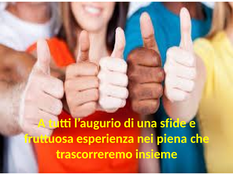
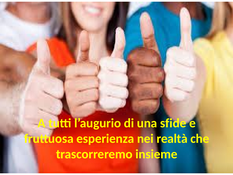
piena: piena -> realtà
